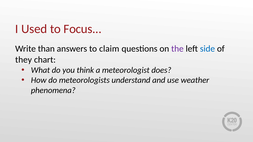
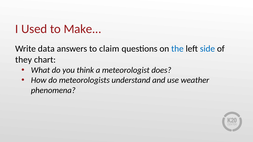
Focus: Focus -> Make
than: than -> data
the colour: purple -> blue
